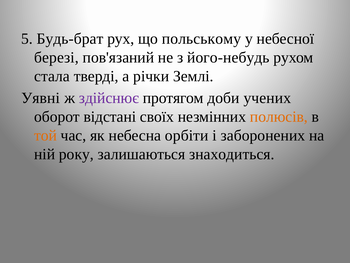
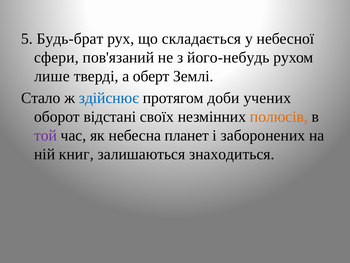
польському: польському -> складається
березі: березі -> сфери
стала: стала -> лише
річки: річки -> оберт
Уявні: Уявні -> Стало
здійснює colour: purple -> blue
той colour: orange -> purple
орбіти: орбіти -> планет
року: року -> книг
